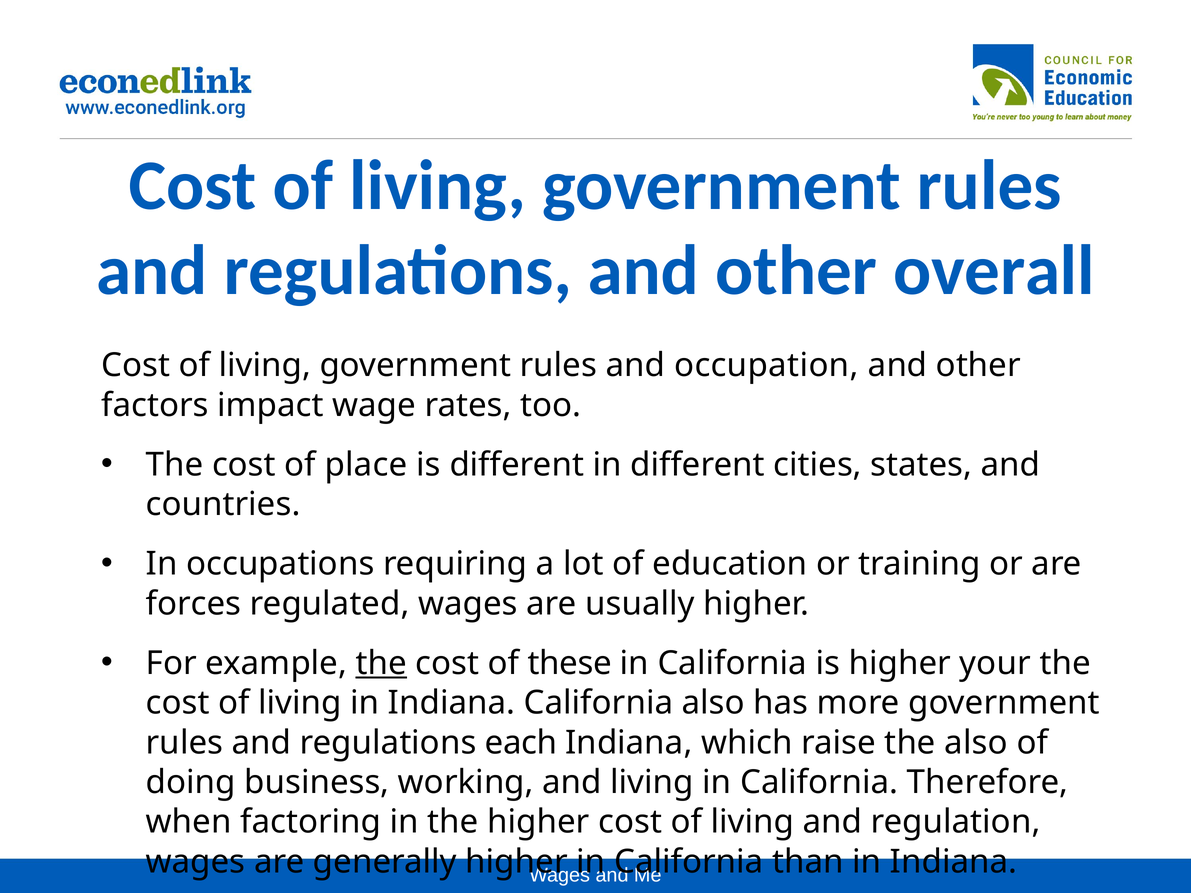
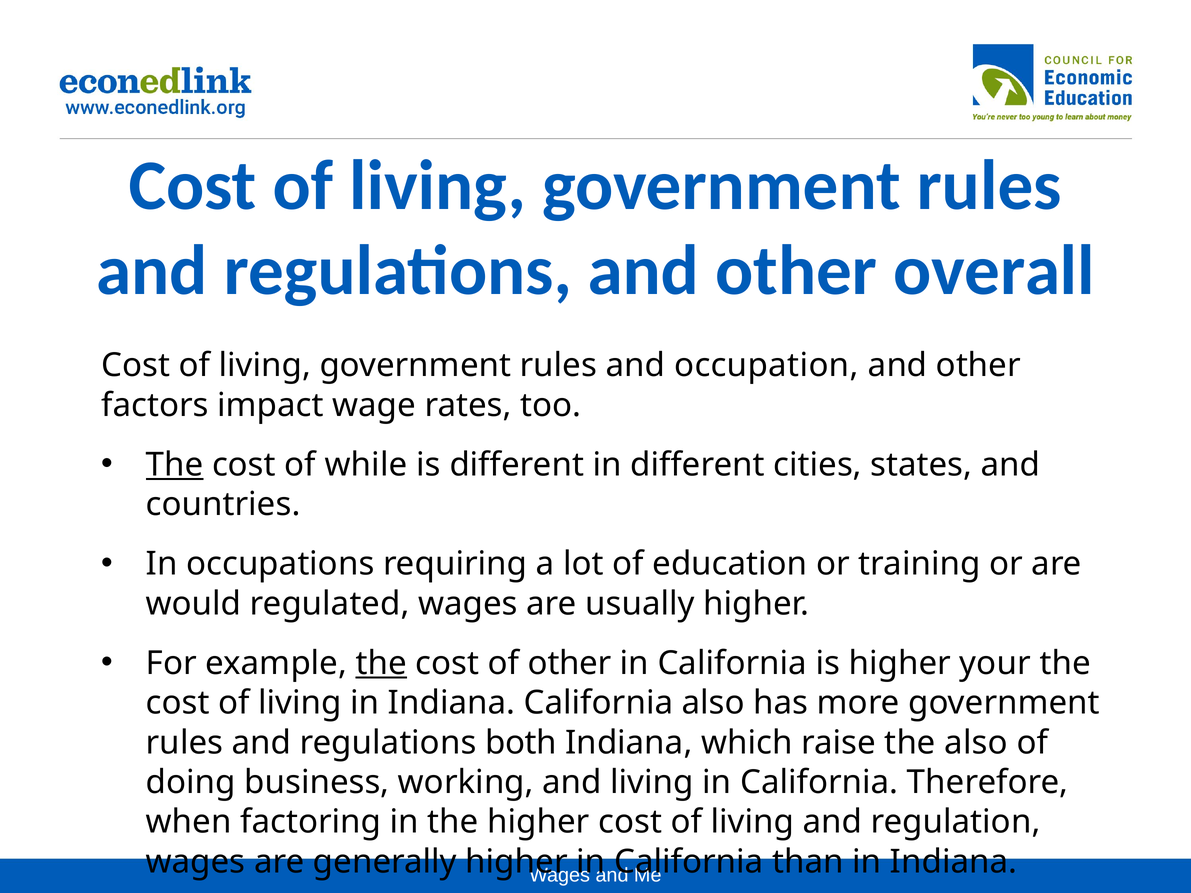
The at (175, 465) underline: none -> present
place: place -> while
forces: forces -> would
of these: these -> other
each: each -> both
